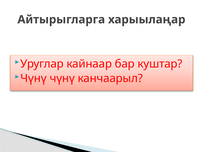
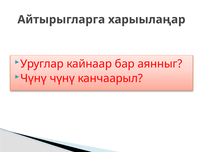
куштар: куштар -> аянныг
